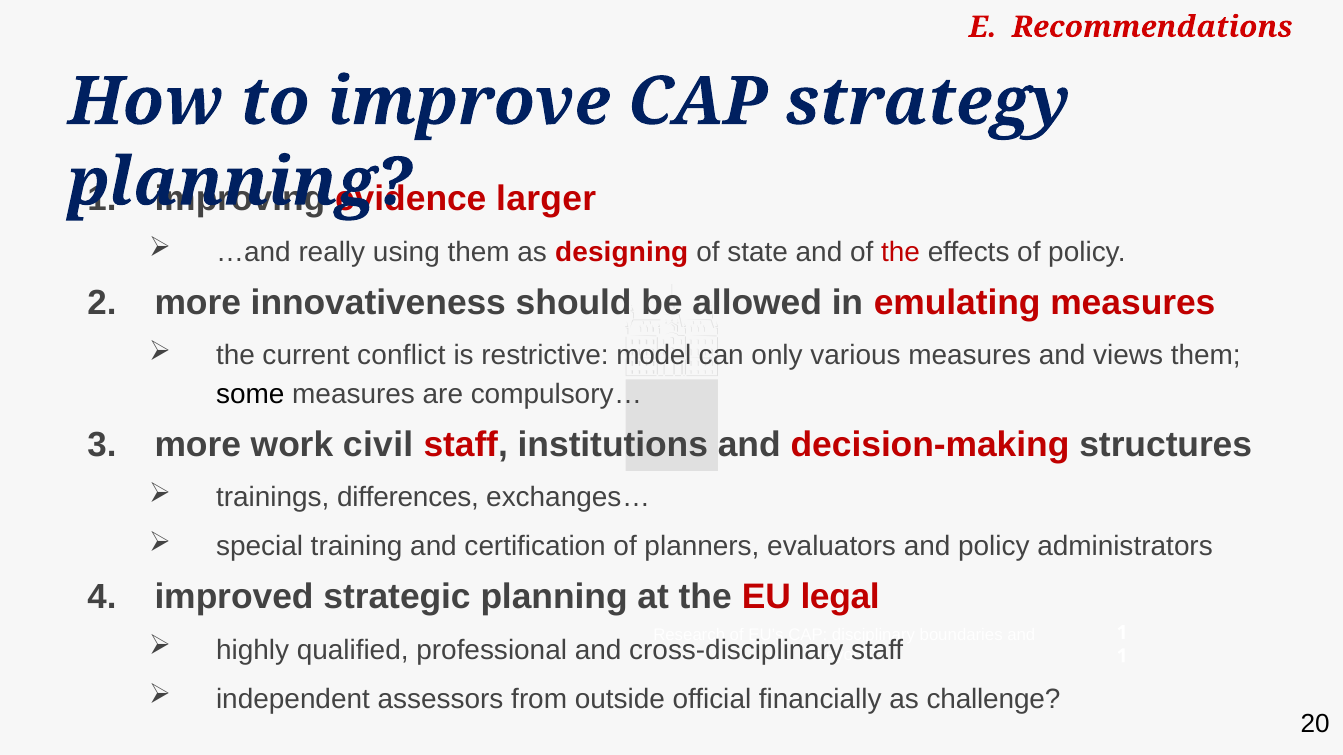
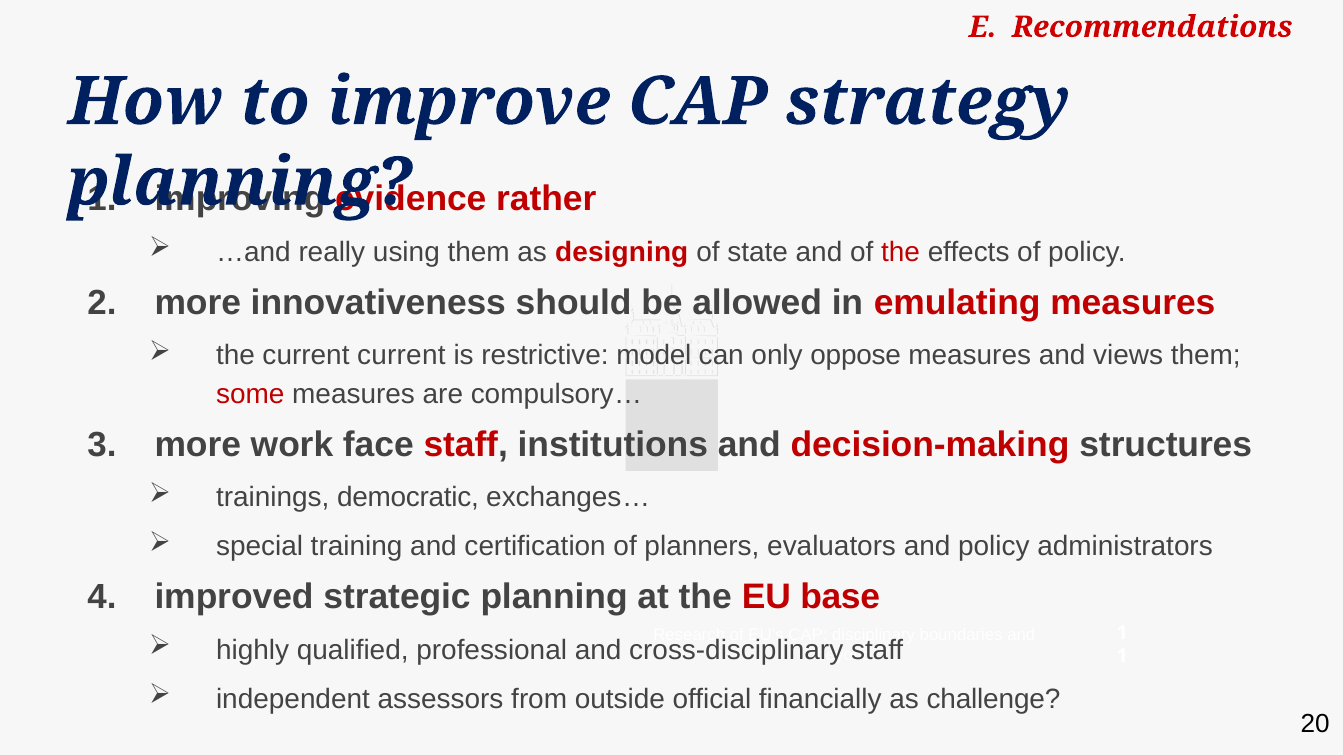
larger: larger -> rather
current conflict: conflict -> current
various: various -> oppose
some colour: black -> red
civil: civil -> face
differences: differences -> democratic
legal: legal -> base
